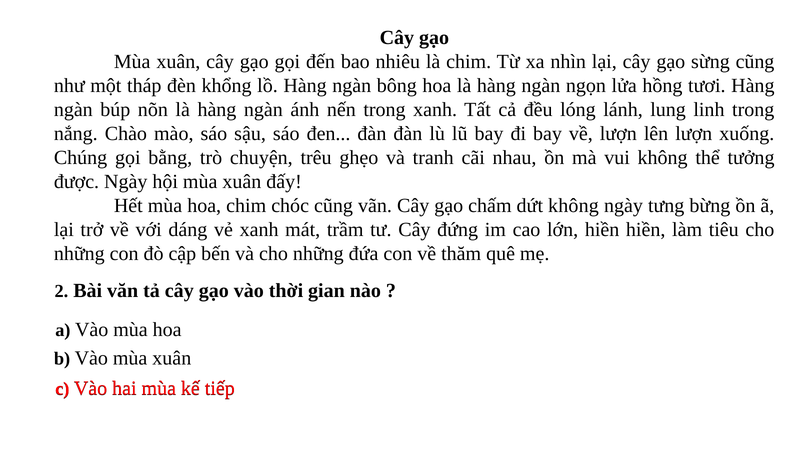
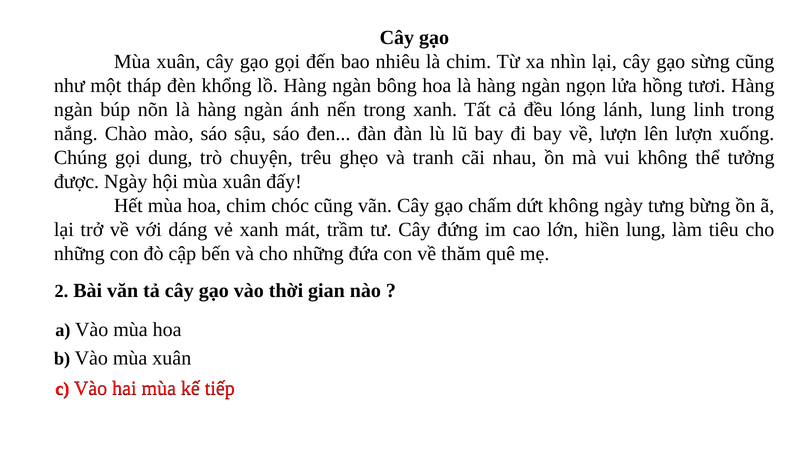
bằng: bằng -> dung
hiền hiền: hiền -> lung
